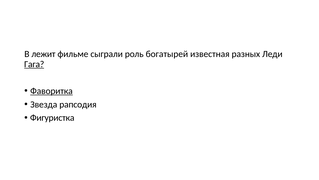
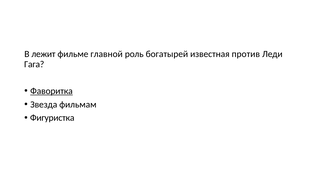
сыграли: сыграли -> главной
разных: разных -> против
Гага underline: present -> none
рапсодия: рапсодия -> фильмам
